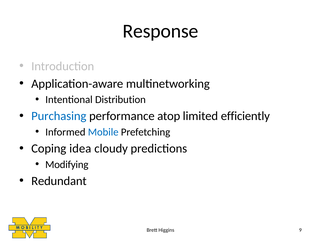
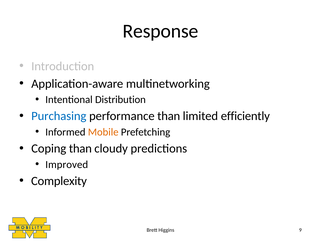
performance atop: atop -> than
Mobile colour: blue -> orange
Coping idea: idea -> than
Modifying: Modifying -> Improved
Redundant: Redundant -> Complexity
